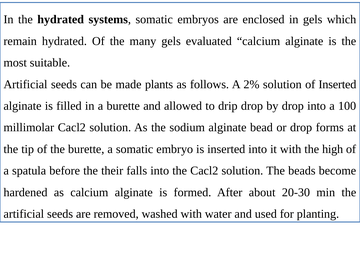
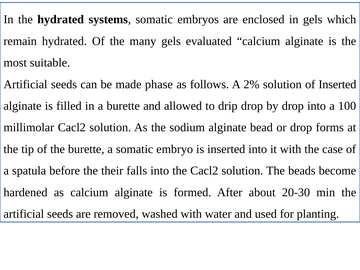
plants: plants -> phase
high: high -> case
